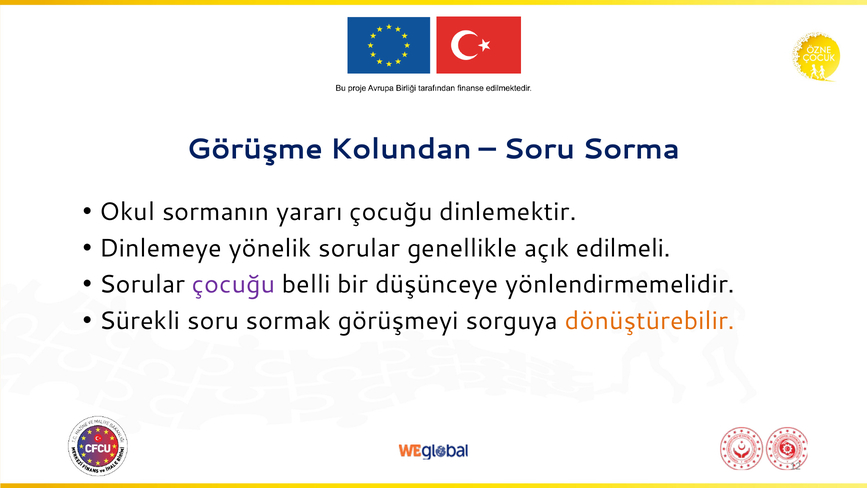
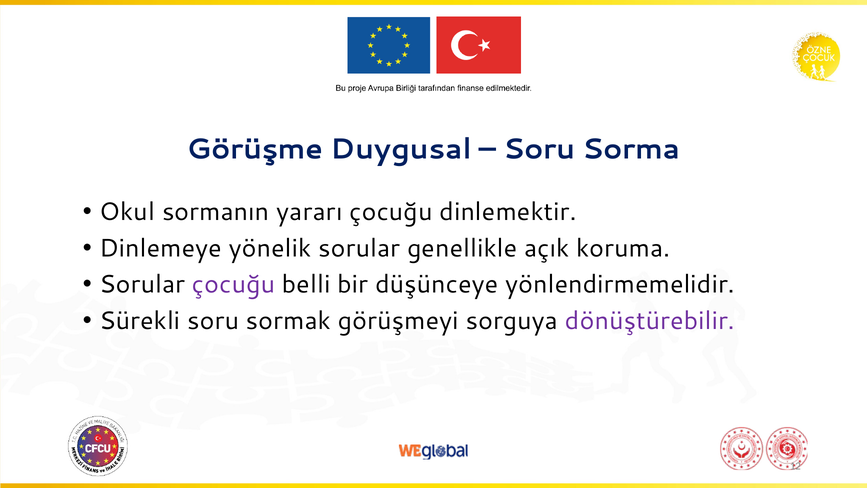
Kolundan: Kolundan -> Duygusal
edilmeli: edilmeli -> koruma
dönüştürebilir colour: orange -> purple
